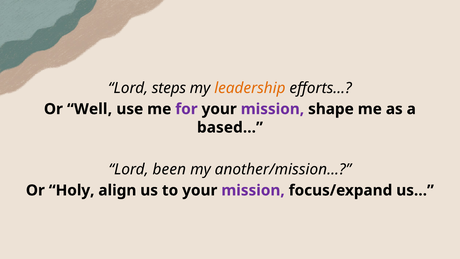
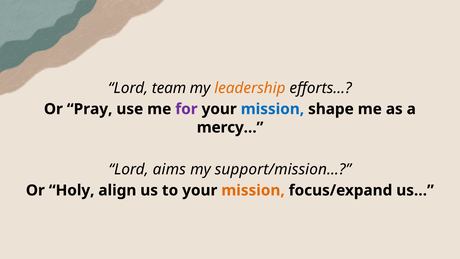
steps: steps -> team
Well: Well -> Pray
mission at (272, 109) colour: purple -> blue
based…: based… -> mercy…
been: been -> aims
another/mission…: another/mission… -> support/mission…
mission at (253, 190) colour: purple -> orange
